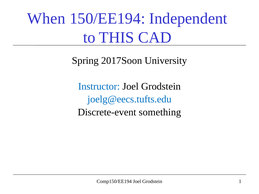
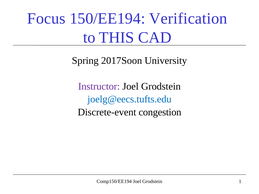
When: When -> Focus
Independent: Independent -> Verification
Instructor colour: blue -> purple
something: something -> congestion
